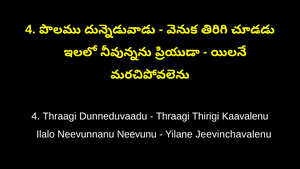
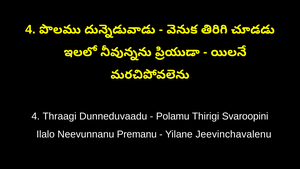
Thraagi at (173, 116): Thraagi -> Polamu
Kaavalenu: Kaavalenu -> Svaroopini
Neevunu: Neevunu -> Premanu
